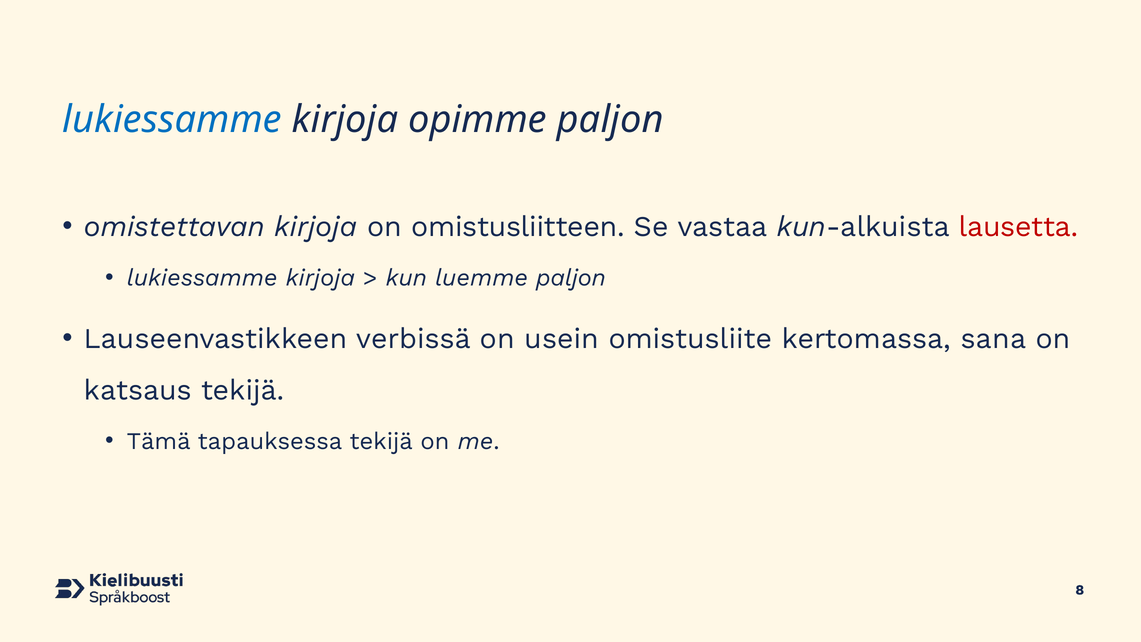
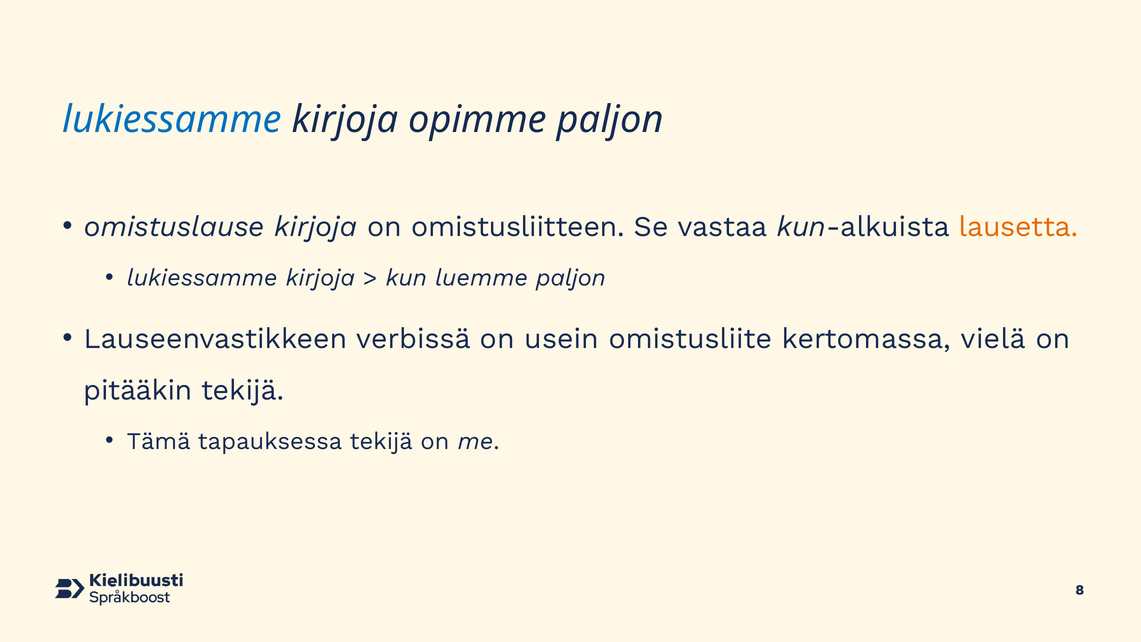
omistettavan: omistettavan -> omistuslause
lausetta colour: red -> orange
sana: sana -> vielä
katsaus: katsaus -> pitääkin
